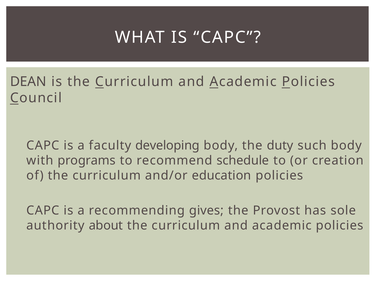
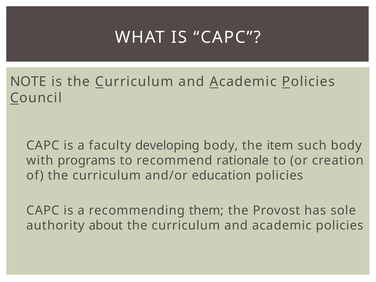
DEAN: DEAN -> NOTE
duty: duty -> item
schedule: schedule -> rationale
gives: gives -> them
